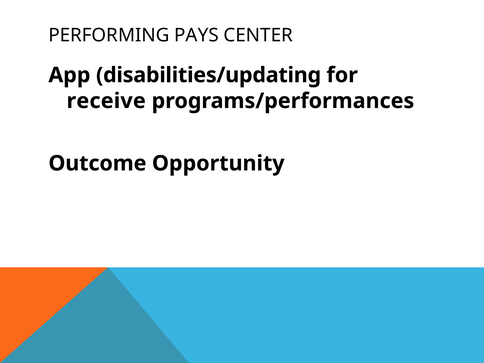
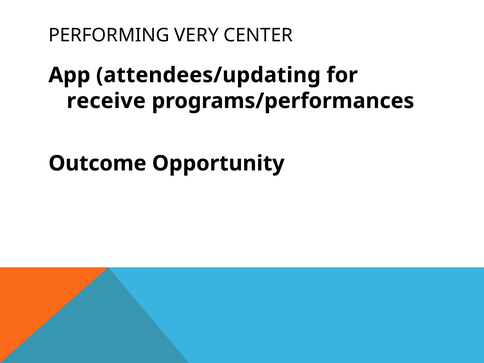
PAYS: PAYS -> VERY
disabilities/updating: disabilities/updating -> attendees/updating
